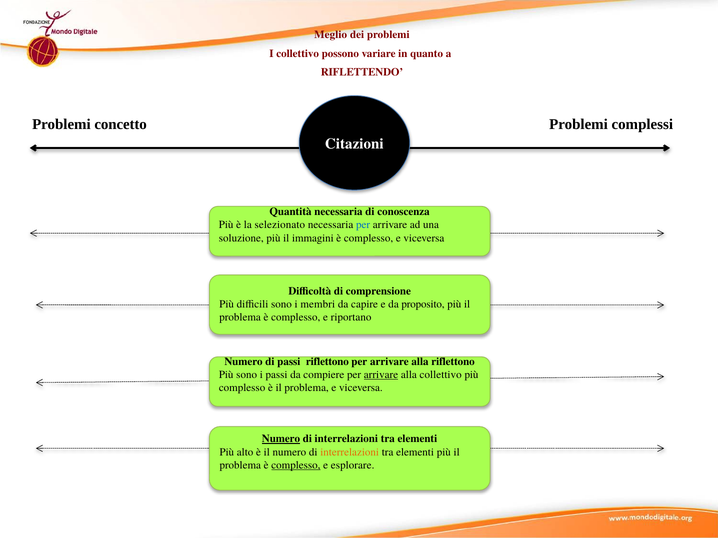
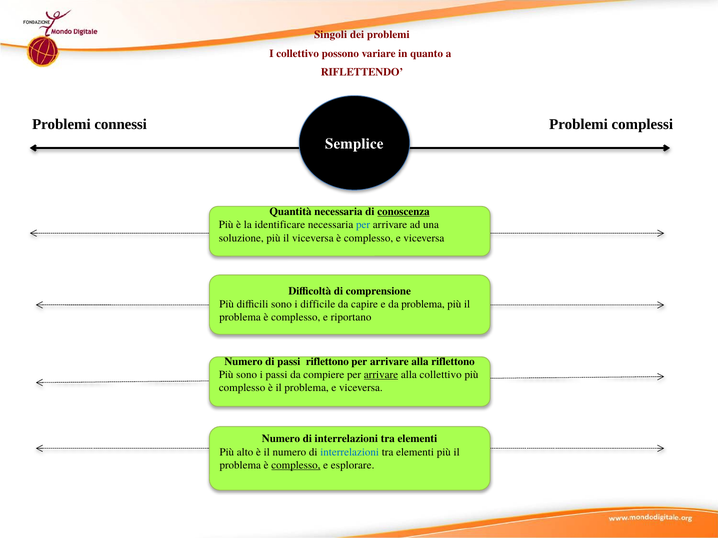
Meglio: Meglio -> Singoli
concetto: concetto -> connessi
Citazioni: Citazioni -> Semplice
conoscenza underline: none -> present
selezionato: selezionato -> identificare
il immagini: immagini -> viceversa
membri: membri -> difficile
da proposito: proposito -> problema
Numero at (281, 439) underline: present -> none
interrelazioni at (350, 452) colour: orange -> blue
